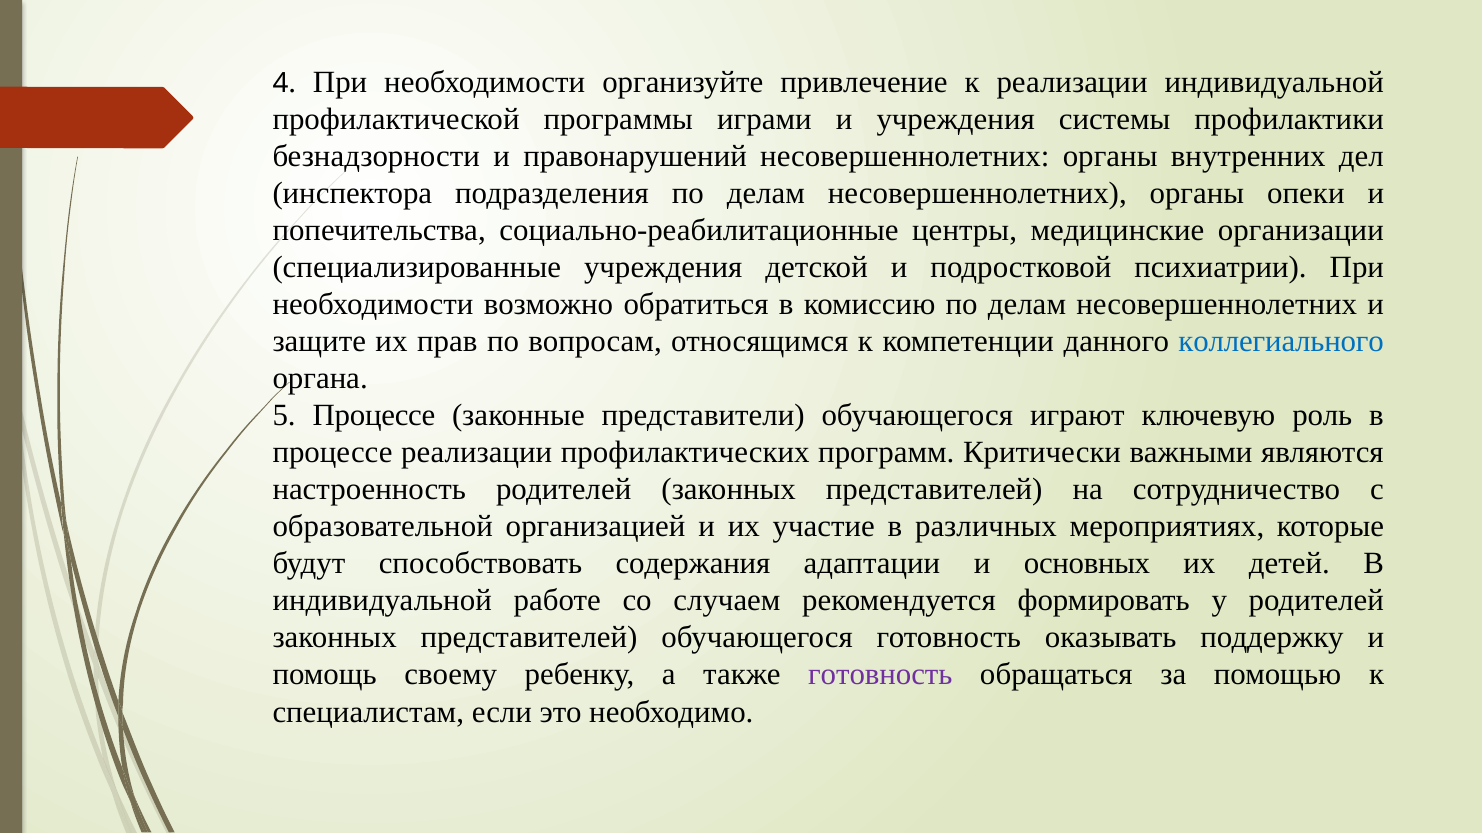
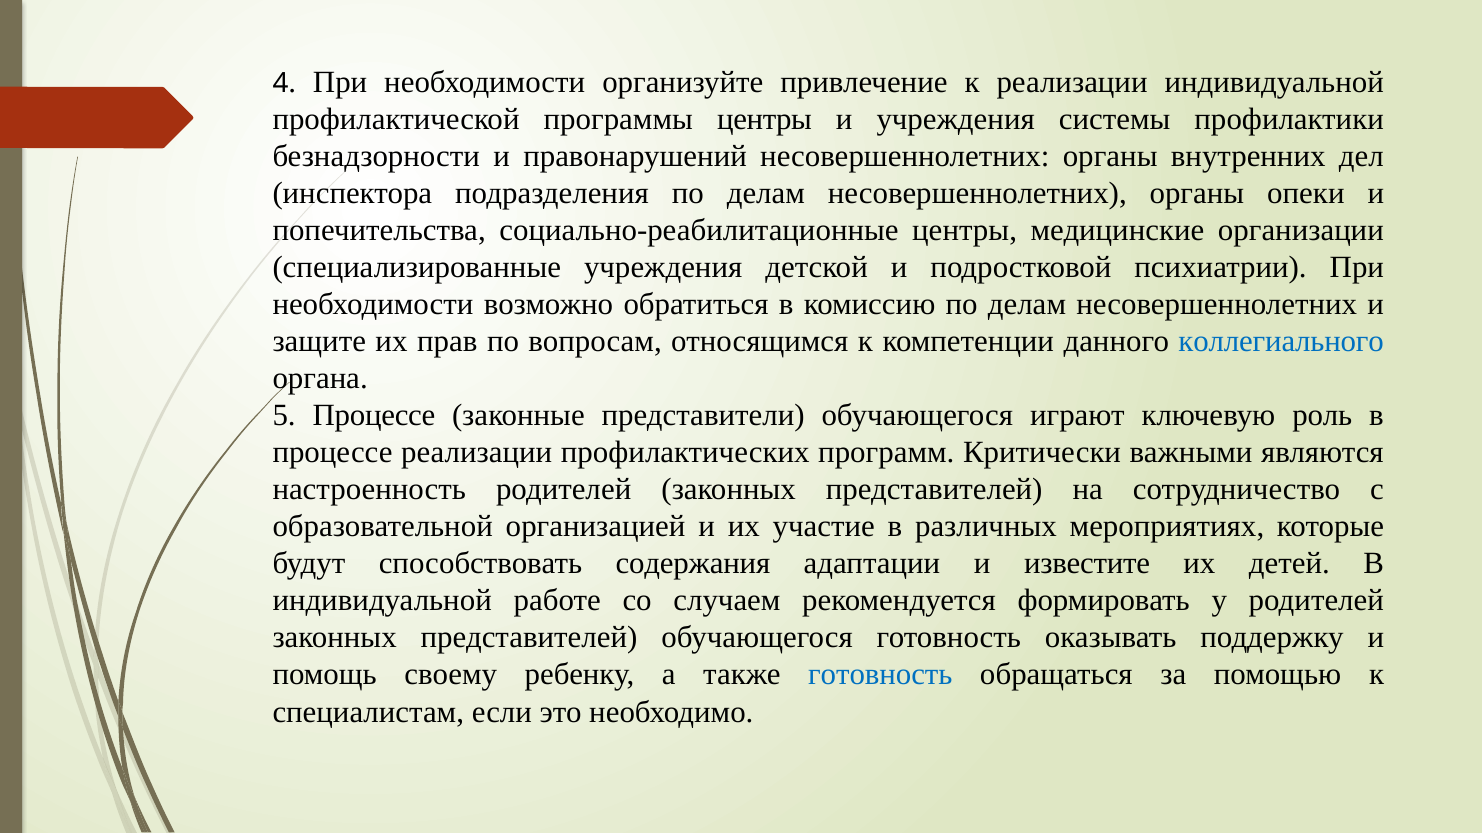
программы играми: играми -> центры
основных: основных -> известите
готовность at (880, 675) colour: purple -> blue
